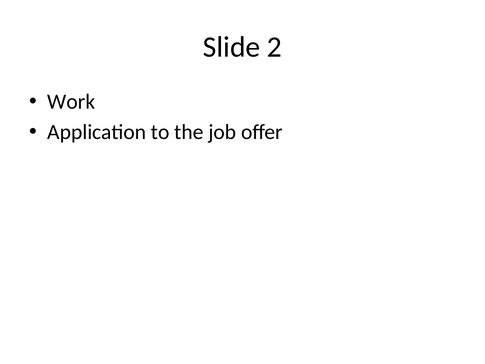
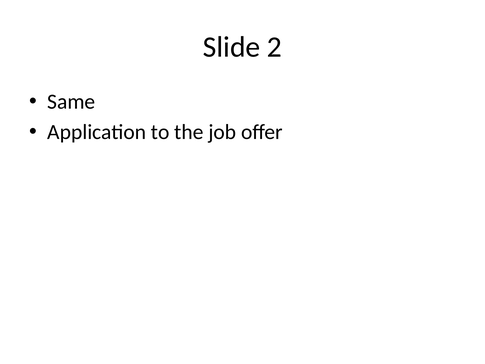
Work: Work -> Same
